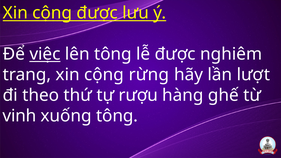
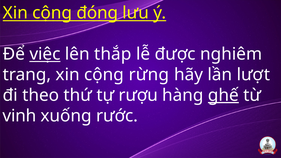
cộng được: được -> đóng
lên tông: tông -> thắp
ghế underline: none -> present
xuống tông: tông -> rước
